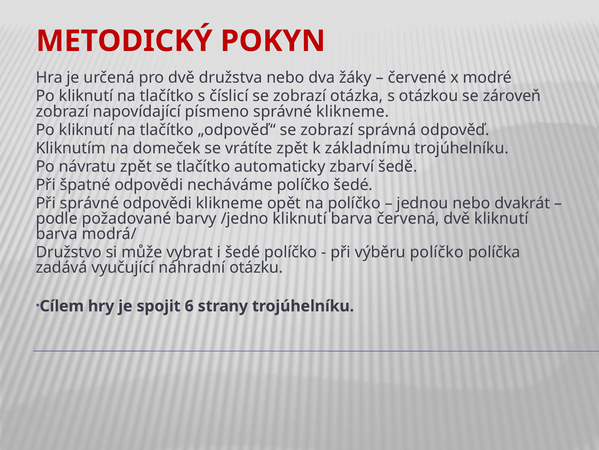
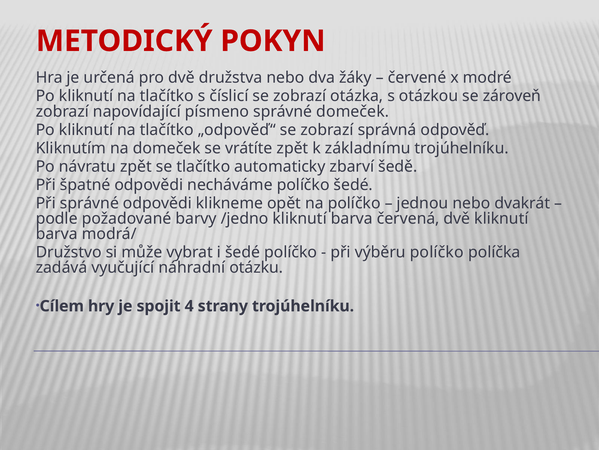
správné klikneme: klikneme -> domeček
6: 6 -> 4
